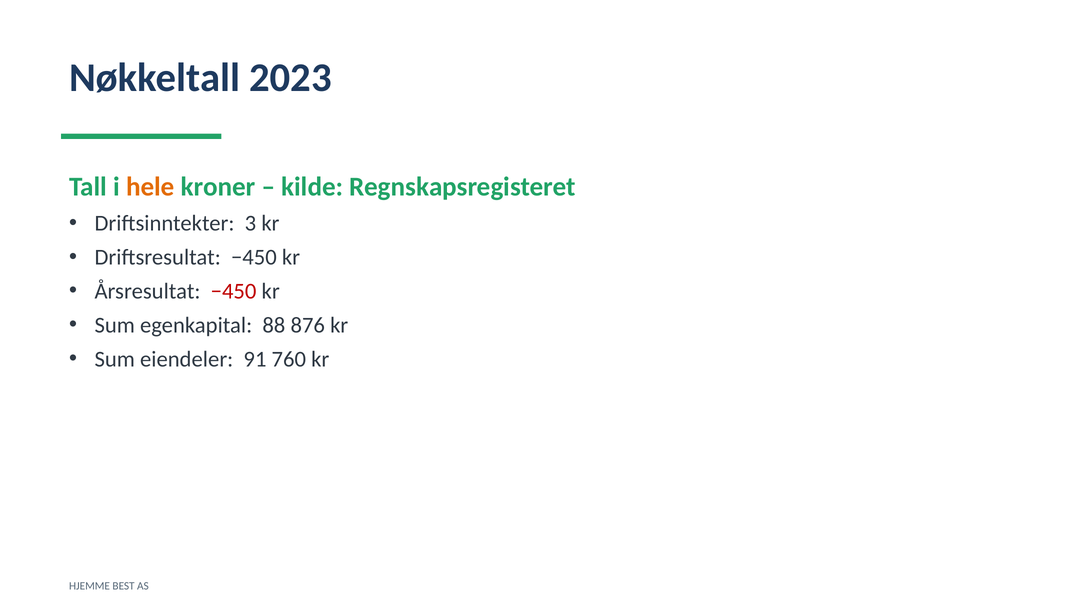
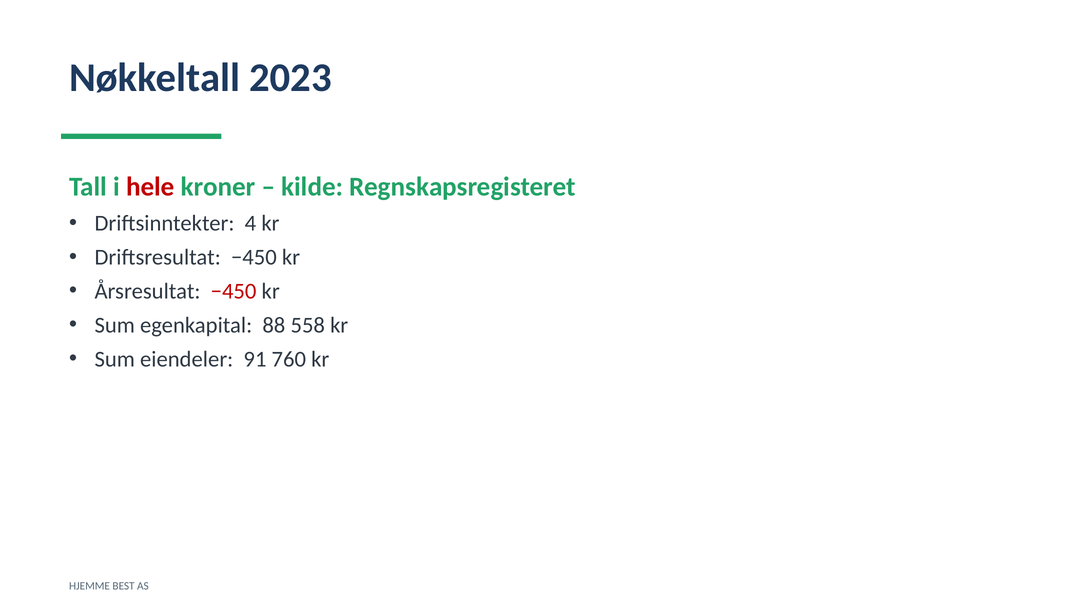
hele colour: orange -> red
3: 3 -> 4
876: 876 -> 558
